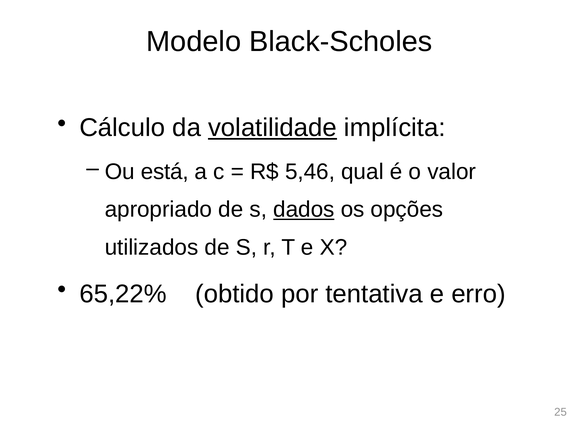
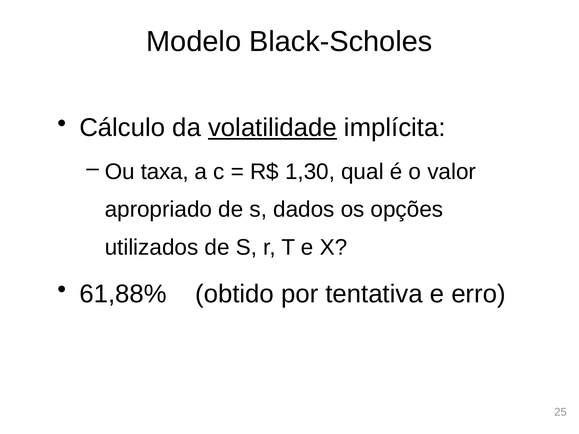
está: está -> taxa
5,46: 5,46 -> 1,30
dados underline: present -> none
65,22%: 65,22% -> 61,88%
